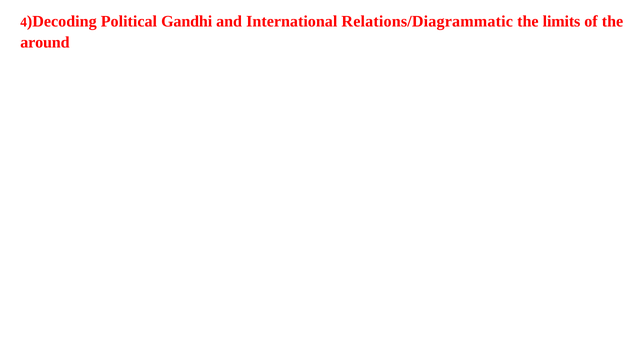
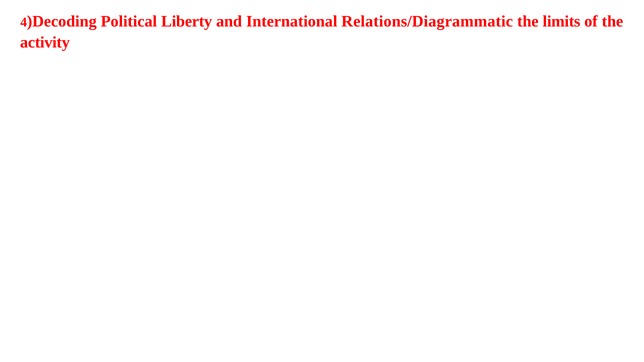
Gandhi: Gandhi -> Liberty
around: around -> activity
